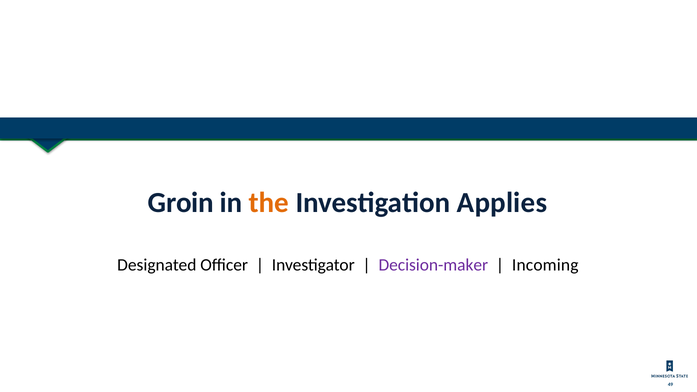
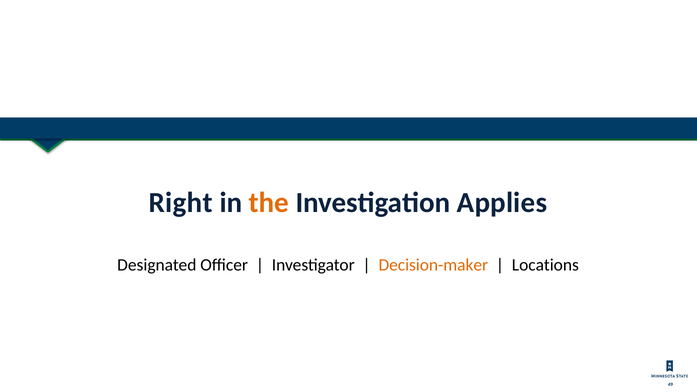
Groin: Groin -> Right
Decision-maker colour: purple -> orange
Incoming: Incoming -> Locations
